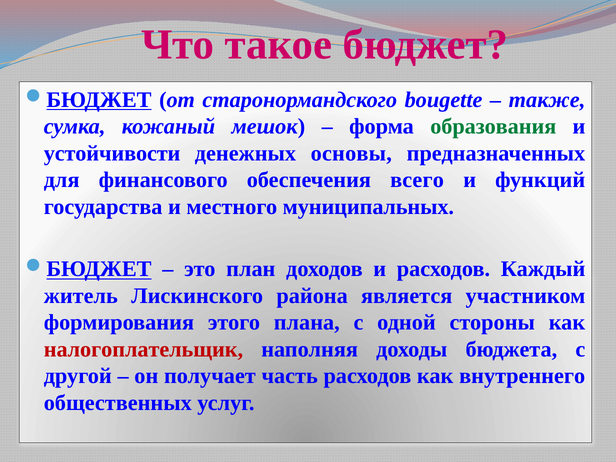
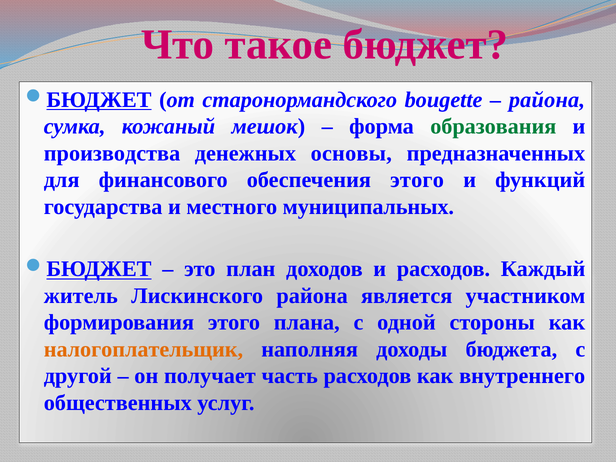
также at (547, 100): также -> района
устойчивости: устойчивости -> производства
обеспечения всего: всего -> этого
налогоплательщик colour: red -> orange
